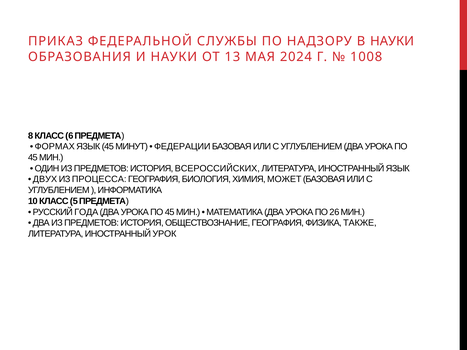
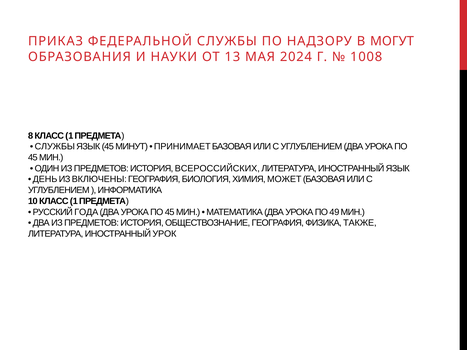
В НАУКИ: НАУКИ -> МОГУТ
8 КЛАСС 6: 6 -> 1
ФОРМАХ at (55, 147): ФОРМАХ -> СЛУЖБЫ
ФЕДЕРАЦИИ: ФЕДЕРАЦИИ -> ПРИНИМАЕТ
ДВУХ: ДВУХ -> ДЕНЬ
ПРОЦЕССА: ПРОЦЕССА -> ВКЛЮЧЕНЫ
10 КЛАСС 5: 5 -> 1
26: 26 -> 49
